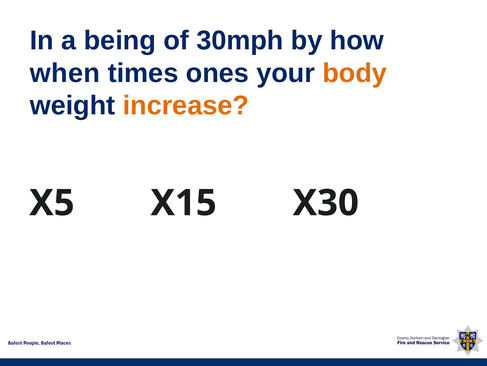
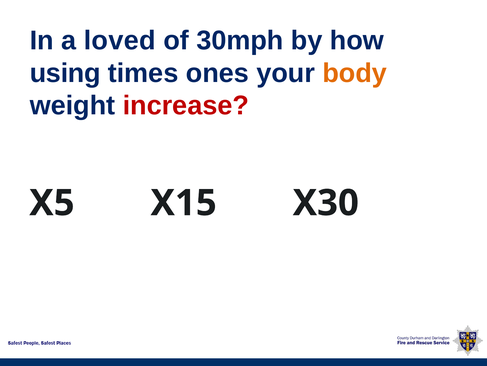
being: being -> loved
when: when -> using
increase colour: orange -> red
